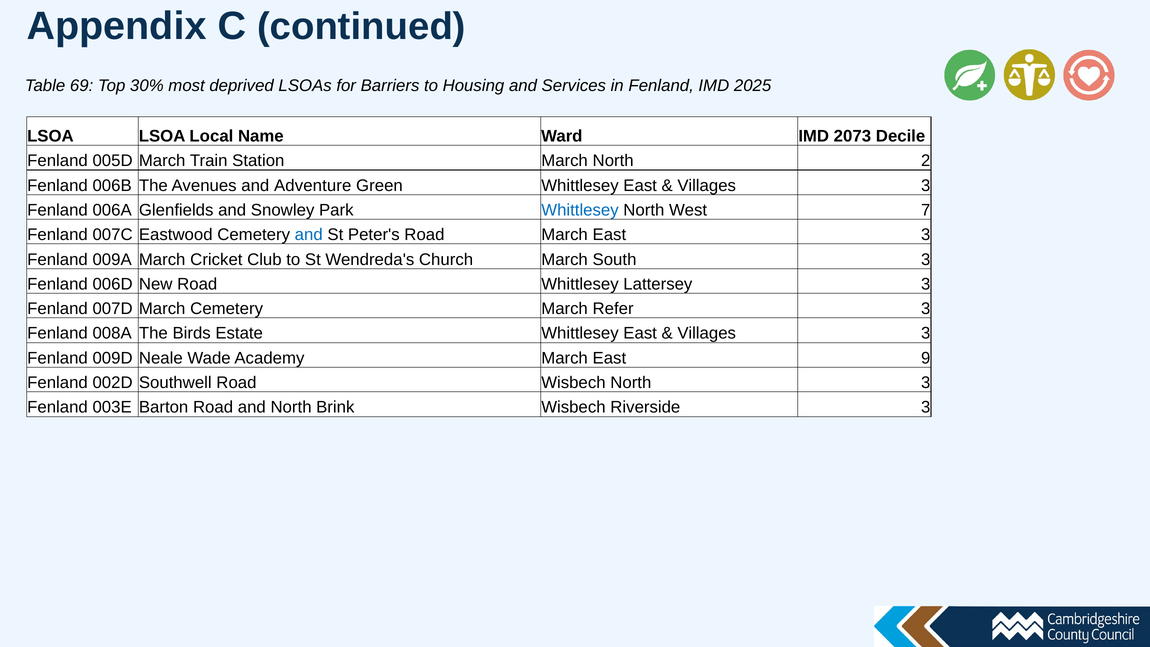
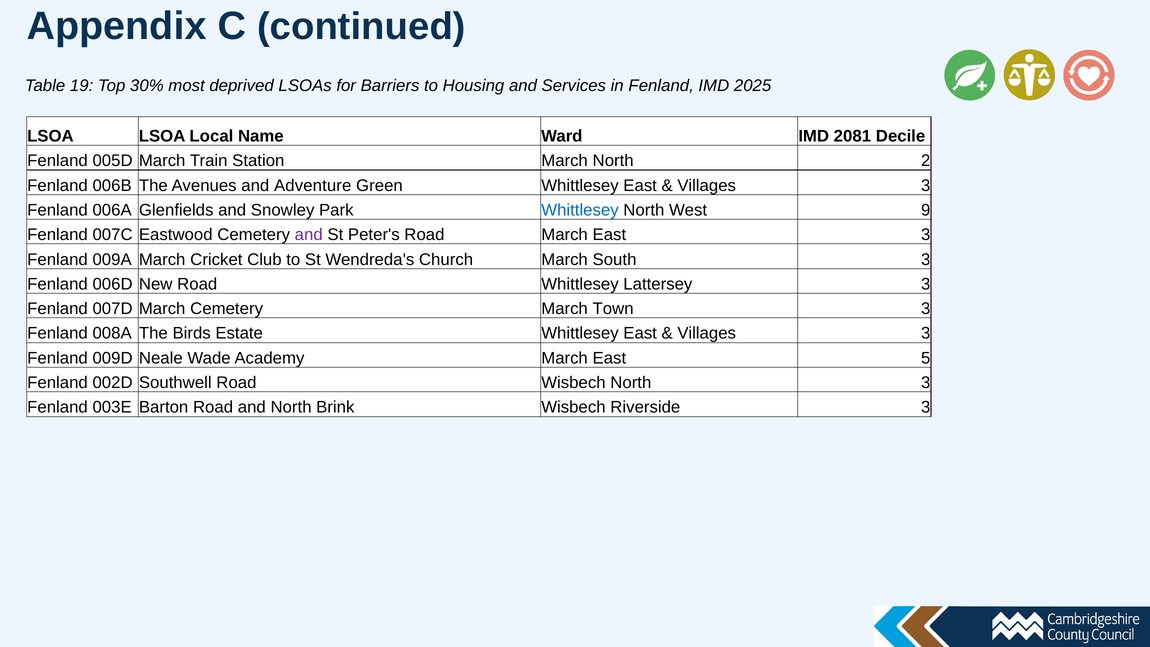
69: 69 -> 19
2073: 2073 -> 2081
7: 7 -> 9
and at (309, 235) colour: blue -> purple
Refer: Refer -> Town
9: 9 -> 5
